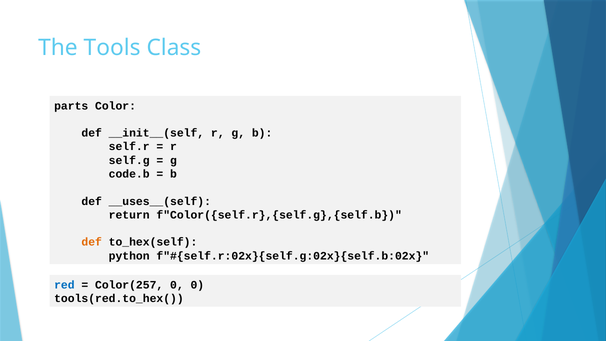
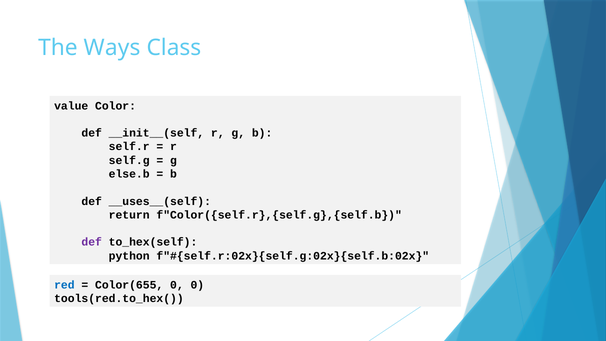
Tools: Tools -> Ways
parts: parts -> value
code.b: code.b -> else.b
def at (92, 242) colour: orange -> purple
Color(257: Color(257 -> Color(655
